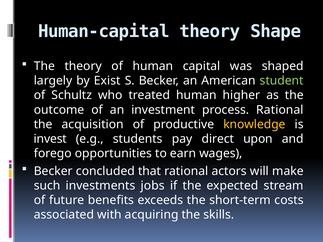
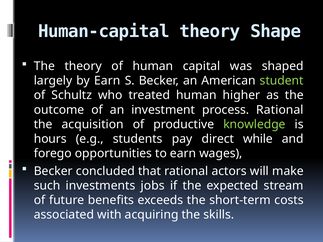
by Exist: Exist -> Earn
knowledge colour: yellow -> light green
invest: invest -> hours
upon: upon -> while
